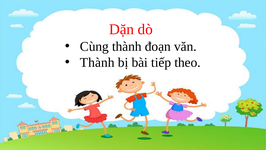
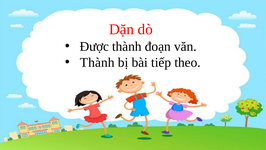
Cùng: Cùng -> Được
